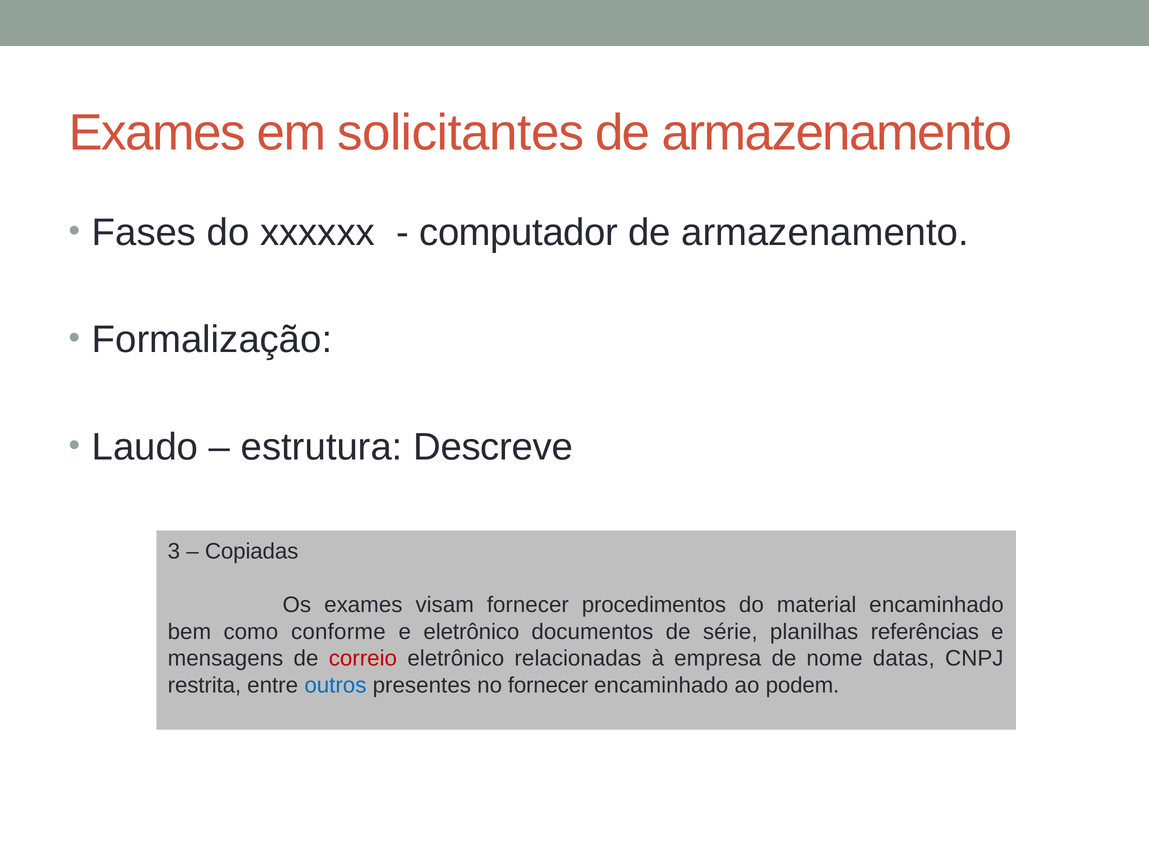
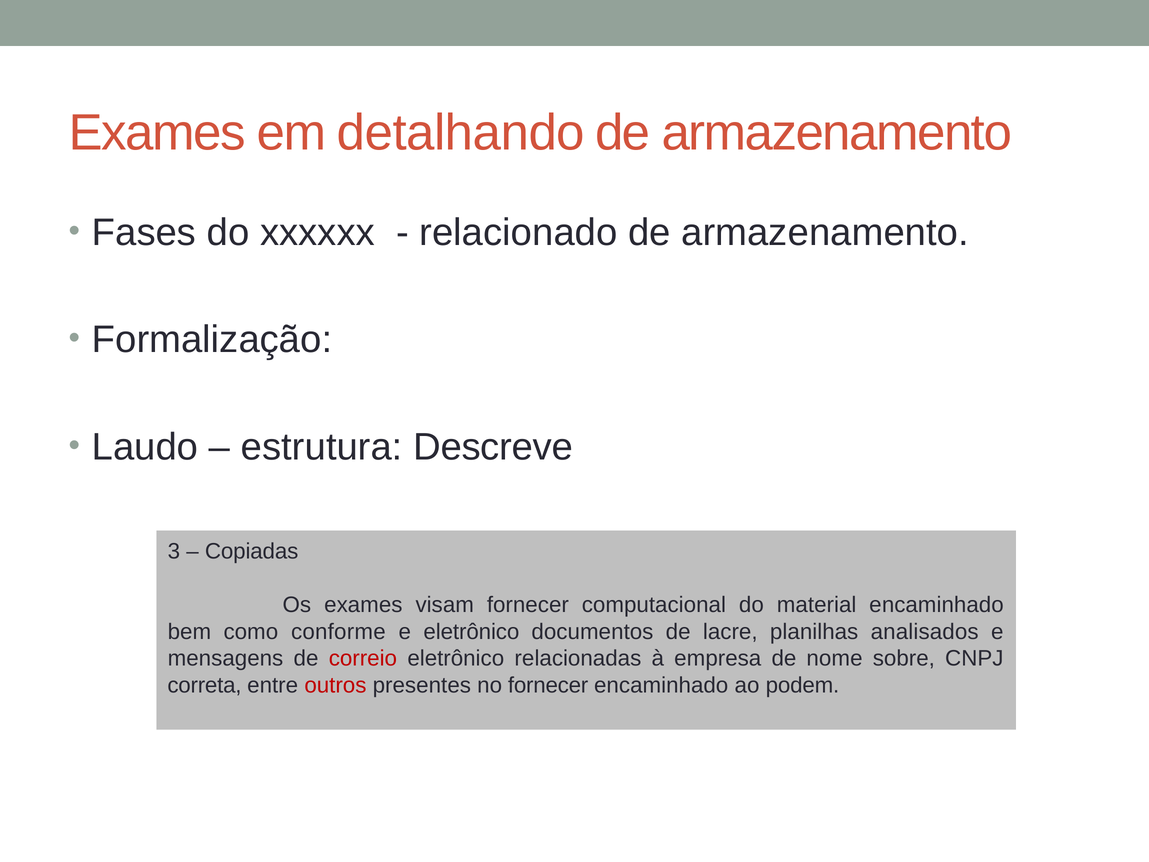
solicitantes: solicitantes -> detalhando
computador: computador -> relacionado
procedimentos: procedimentos -> computacional
série: série -> lacre
referências: referências -> analisados
datas: datas -> sobre
restrita: restrita -> correta
outros colour: blue -> red
